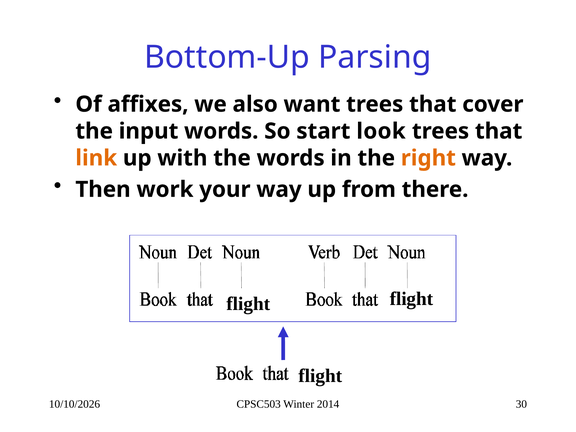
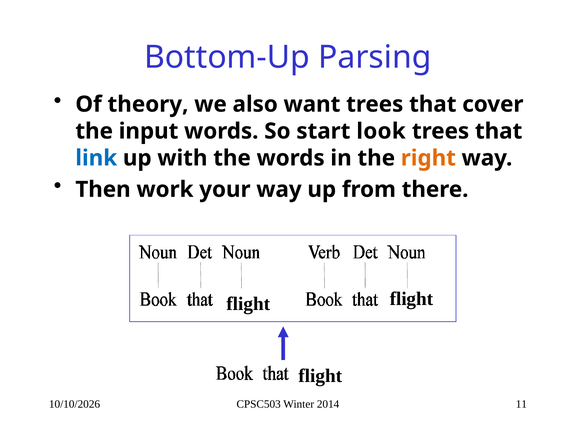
affixes: affixes -> theory
link colour: orange -> blue
30: 30 -> 11
